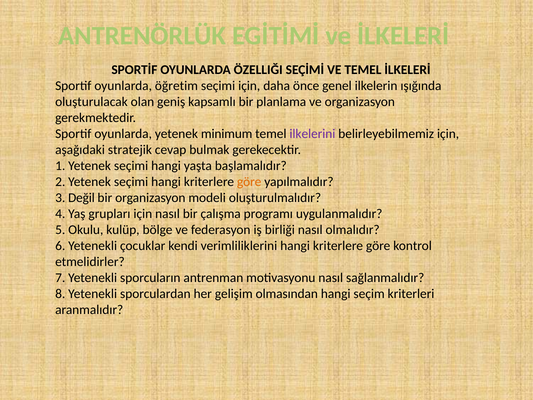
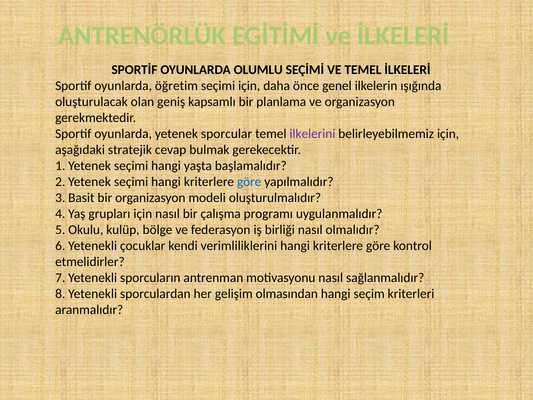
ÖZELLIĞI: ÖZELLIĞI -> OLUMLU
minimum: minimum -> sporcular
göre at (249, 182) colour: orange -> blue
Değil: Değil -> Basit
